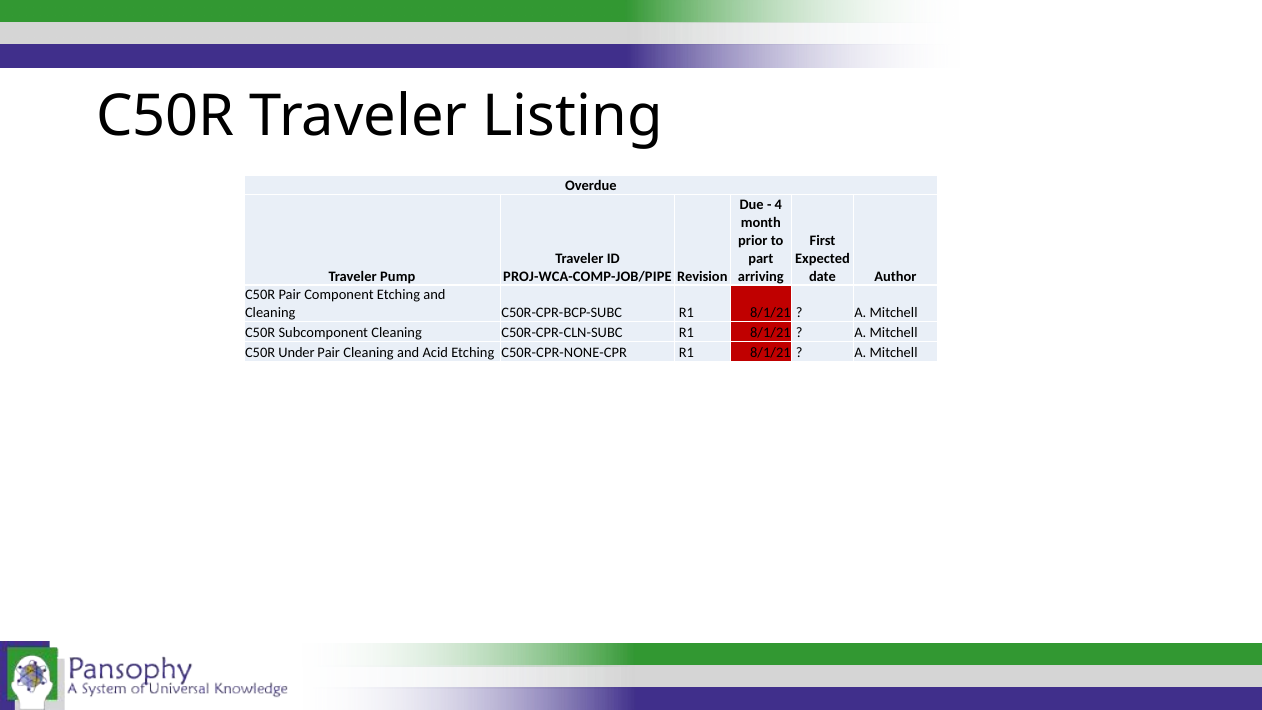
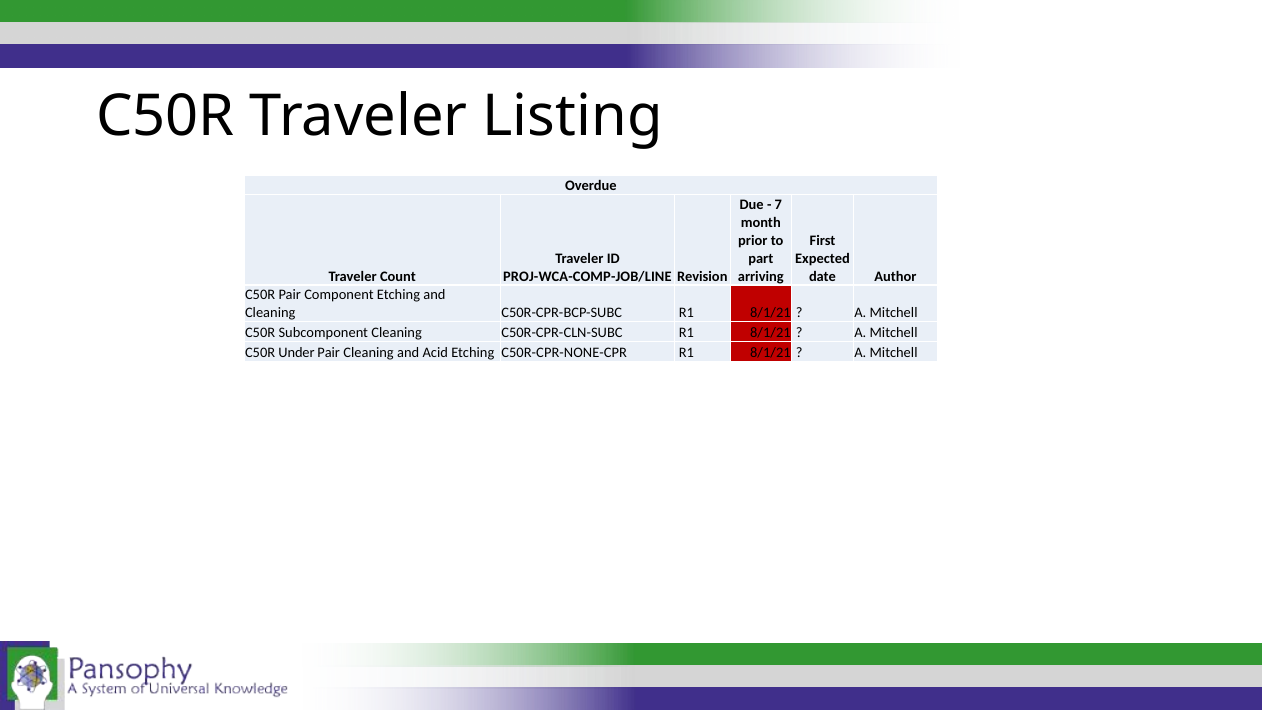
4: 4 -> 7
Pump: Pump -> Count
PROJ-WCA-COMP-JOB/PIPE: PROJ-WCA-COMP-JOB/PIPE -> PROJ-WCA-COMP-JOB/LINE
